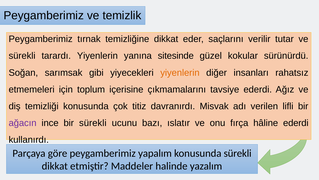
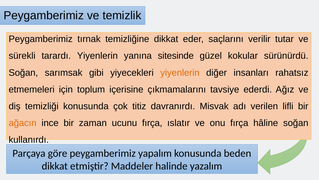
ağacın colour: purple -> orange
bir sürekli: sürekli -> zaman
ucunu bazı: bazı -> fırça
hâline ederdi: ederdi -> soğan
konusunda sürekli: sürekli -> beden
